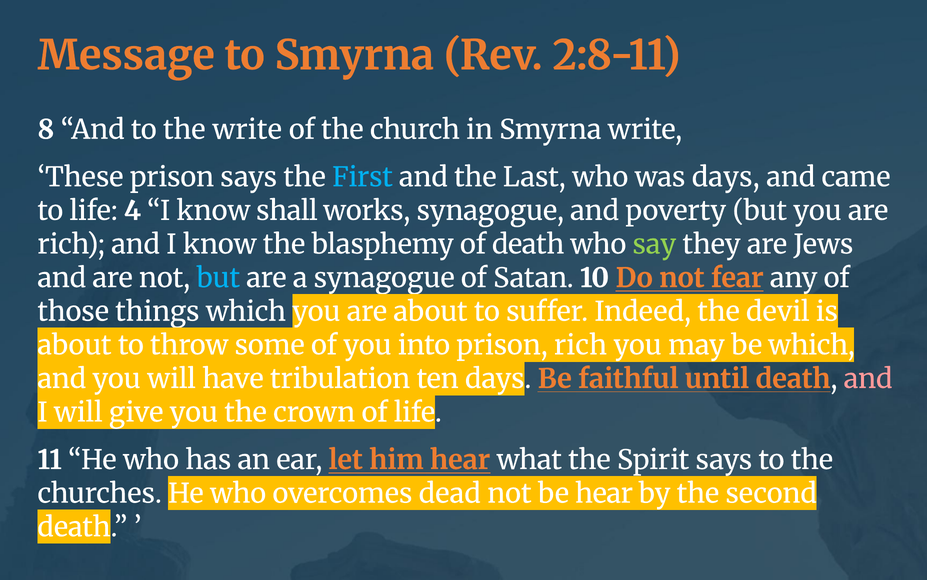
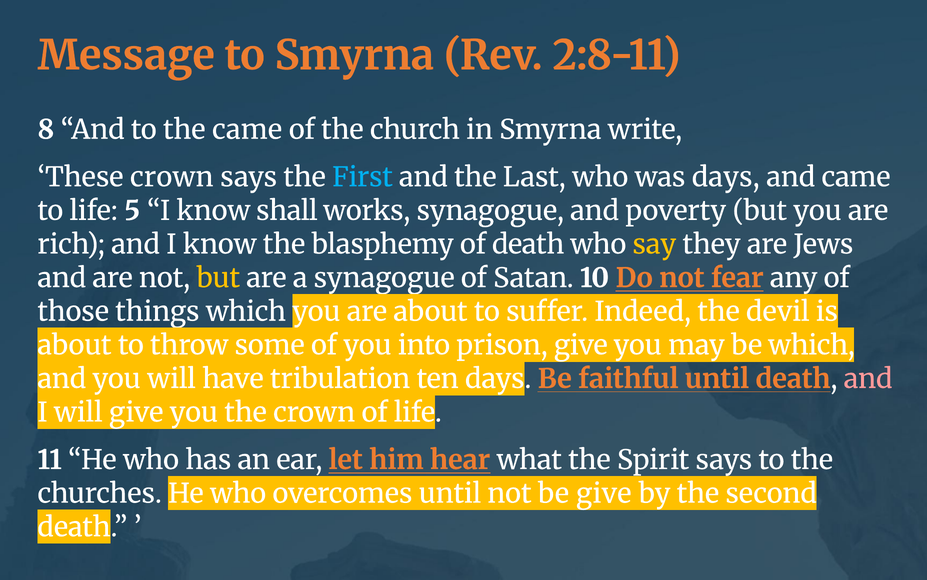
the write: write -> came
These prison: prison -> crown
4: 4 -> 5
say colour: light green -> yellow
but at (218, 278) colour: light blue -> yellow
rich at (581, 345): rich -> give
overcomes dead: dead -> until
be hear: hear -> give
